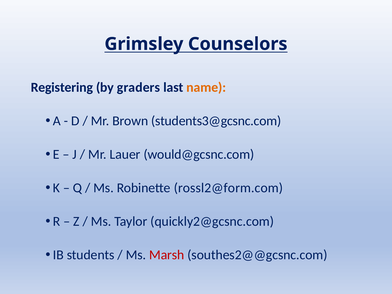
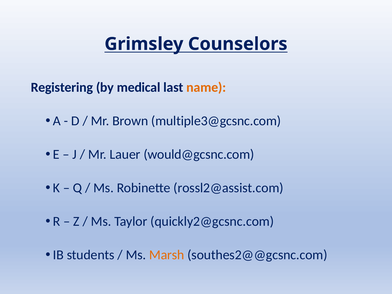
graders: graders -> medical
students3@gcsnc.com: students3@gcsnc.com -> multiple3@gcsnc.com
rossl2@form.com: rossl2@form.com -> rossl2@assist.com
Marsh colour: red -> orange
